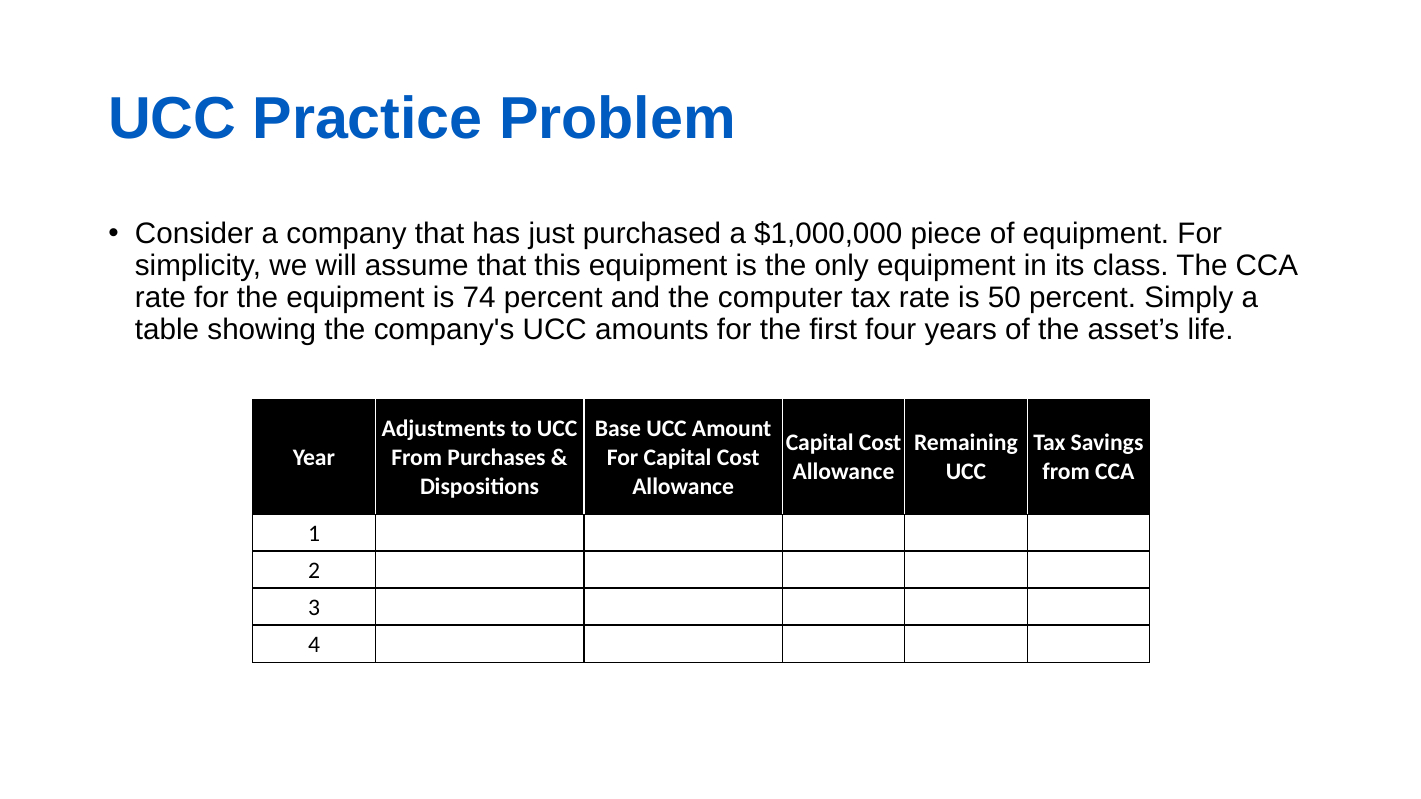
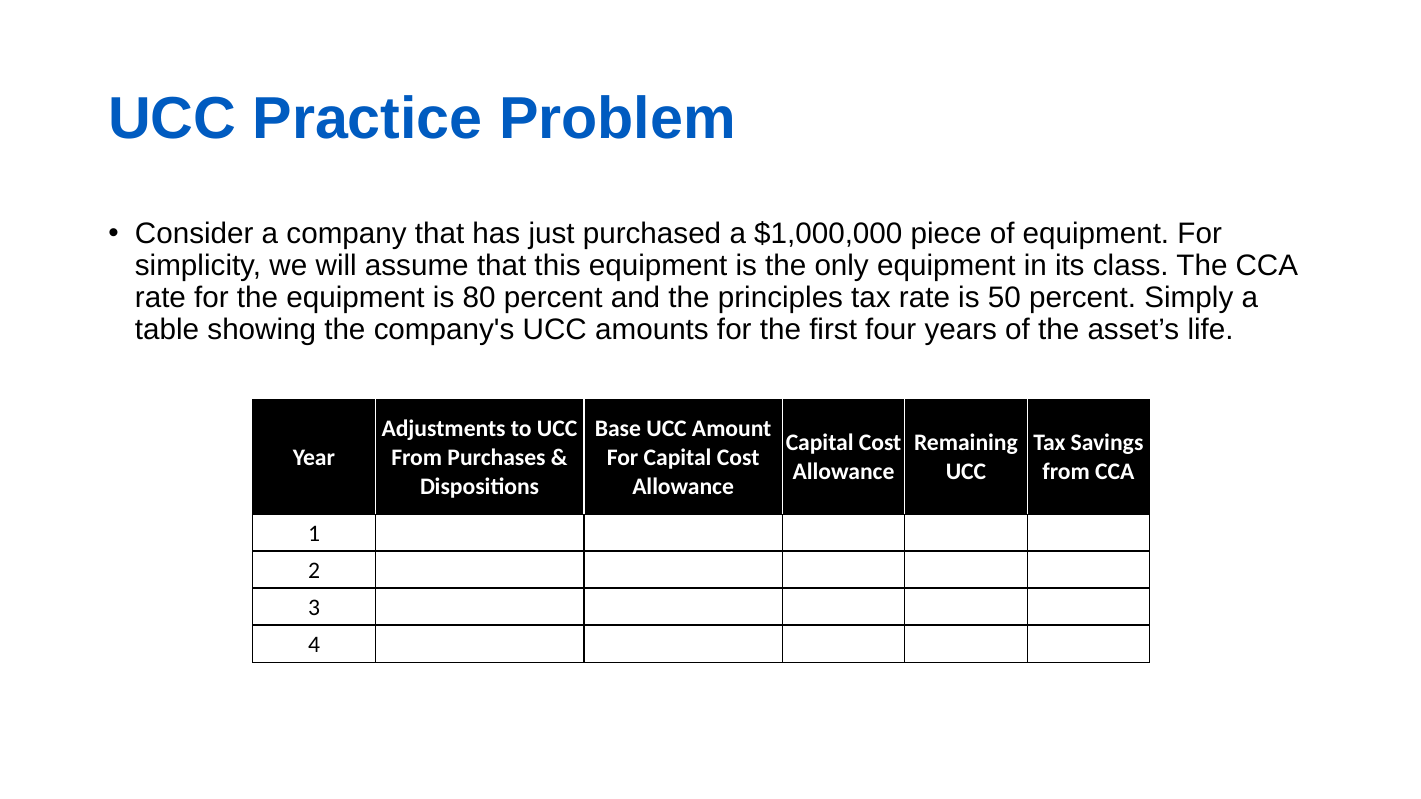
74: 74 -> 80
computer: computer -> principles
